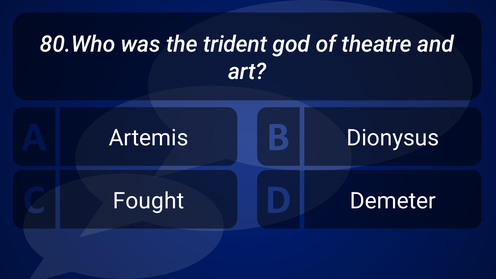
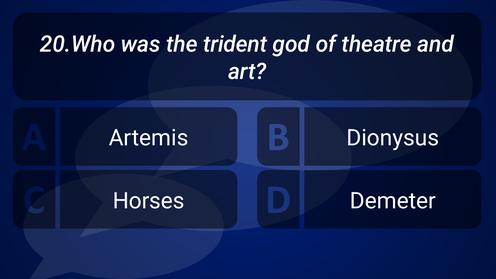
80.Who: 80.Who -> 20.Who
Fought: Fought -> Horses
